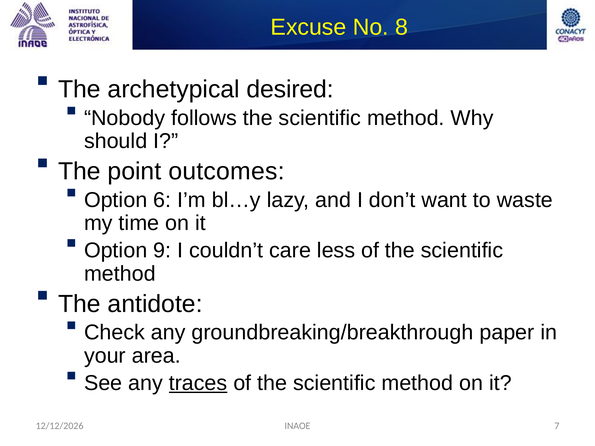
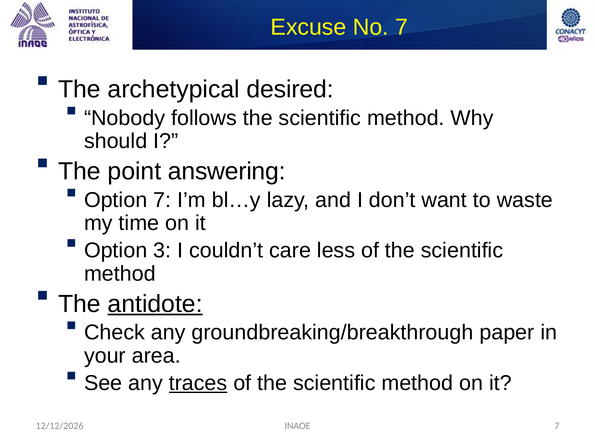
No 8: 8 -> 7
outcomes: outcomes -> answering
Option 6: 6 -> 7
9: 9 -> 3
antidote underline: none -> present
